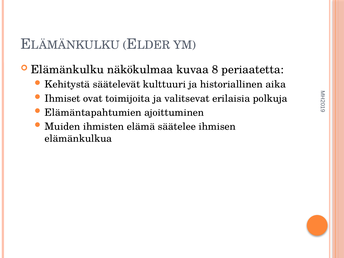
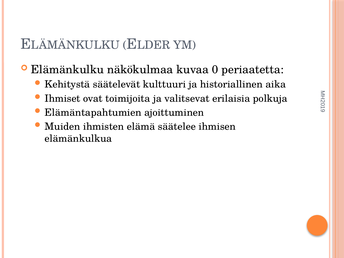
kuvaa 8: 8 -> 0
